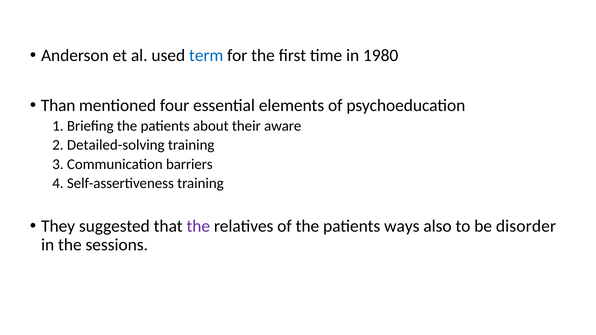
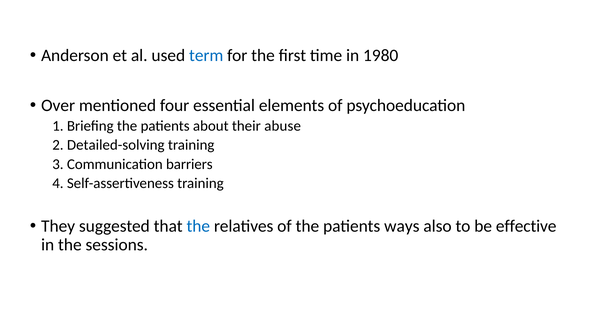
Than: Than -> Over
aware: aware -> abuse
the at (198, 226) colour: purple -> blue
disorder: disorder -> effective
